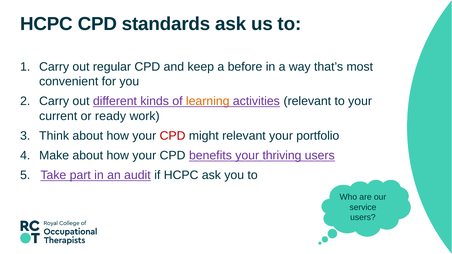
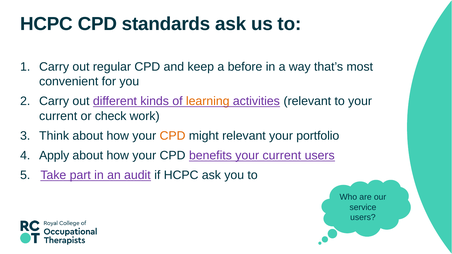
ready: ready -> check
CPD at (173, 136) colour: red -> orange
Make: Make -> Apply
benefits your thriving: thriving -> current
